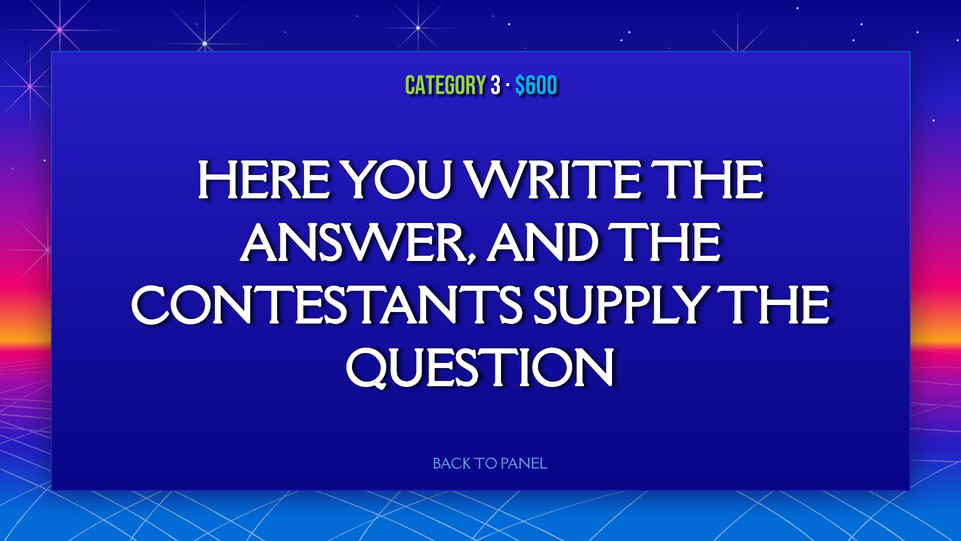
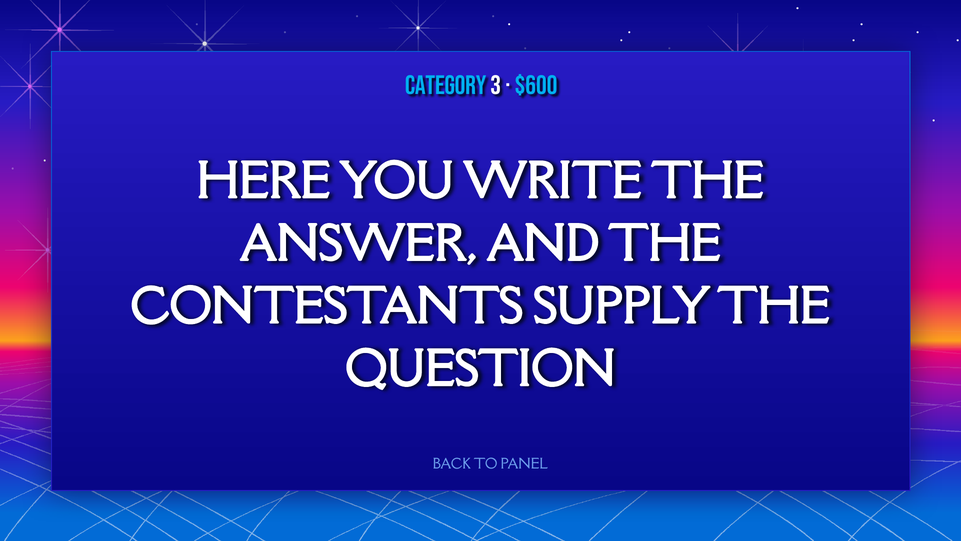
CATEGORY colour: light green -> light blue
